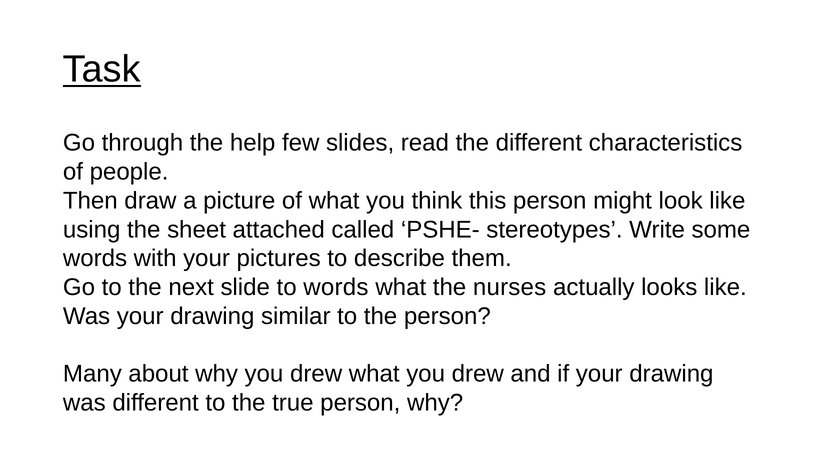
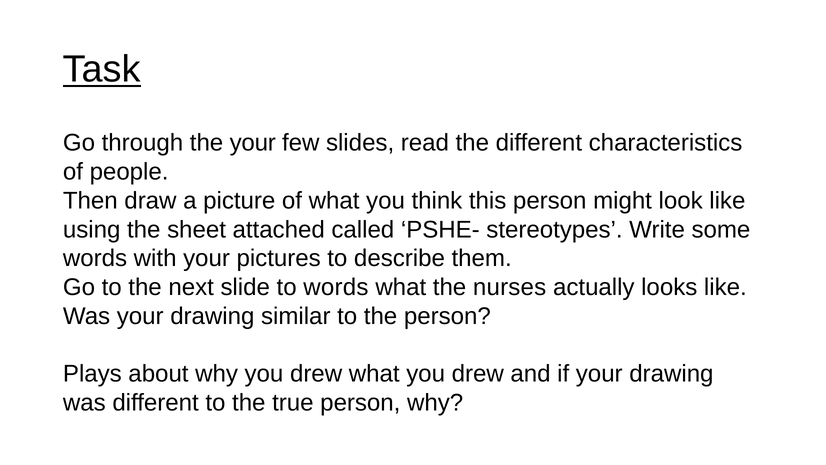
the help: help -> your
Many: Many -> Plays
